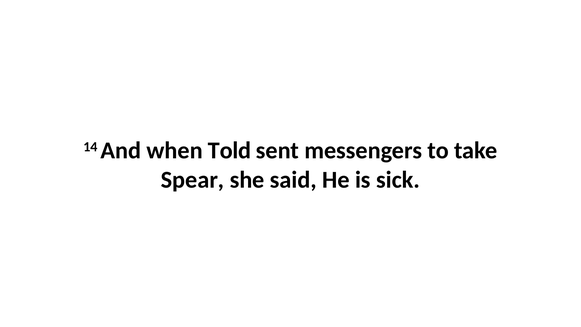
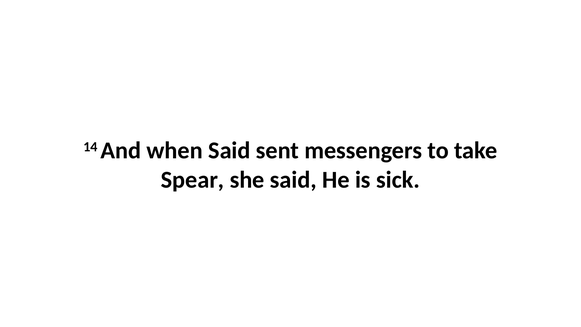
when Told: Told -> Said
